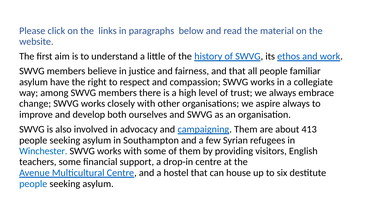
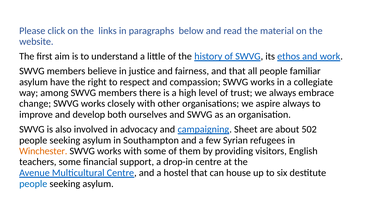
campaigning Them: Them -> Sheet
413: 413 -> 502
Winchester colour: blue -> orange
